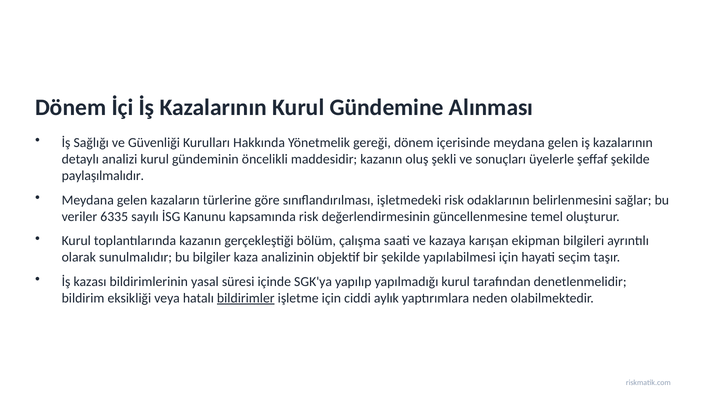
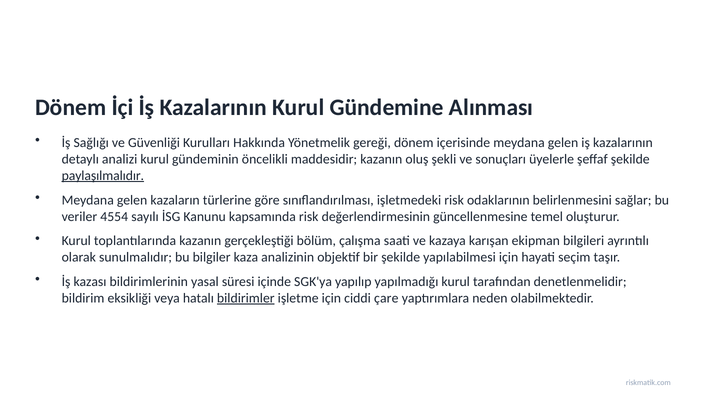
paylaşılmalıdır underline: none -> present
6335: 6335 -> 4554
aylık: aylık -> çare
